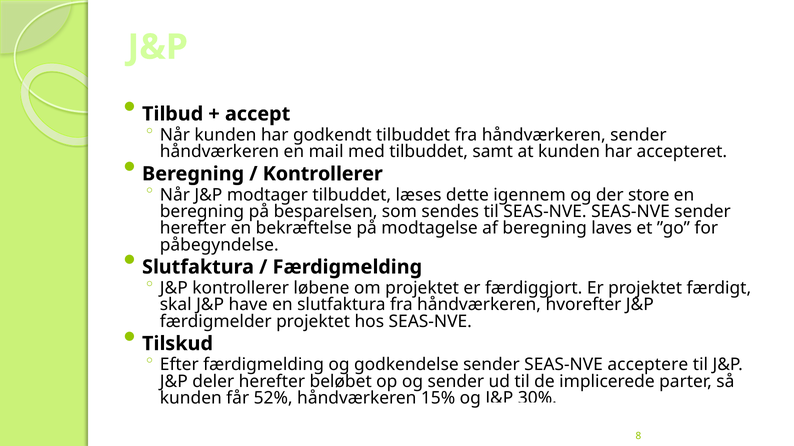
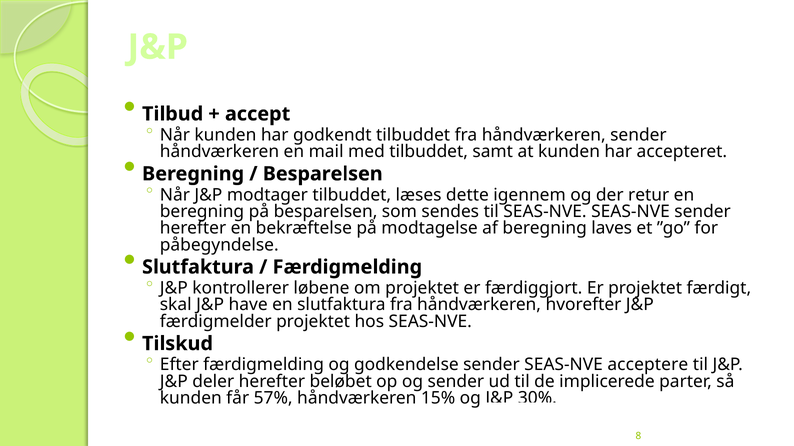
Kontrollerer at (323, 174): Kontrollerer -> Besparelsen
store: store -> retur
52%: 52% -> 57%
